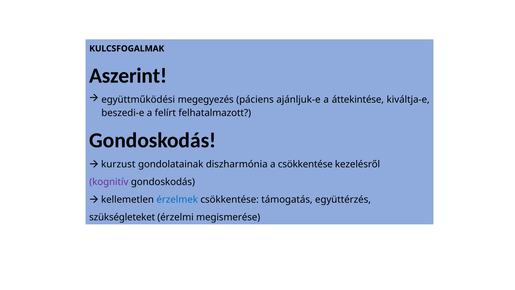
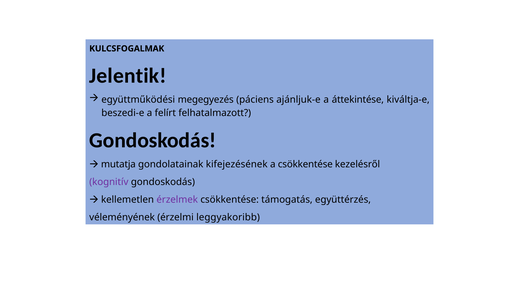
Aszerint: Aszerint -> Jelentik
kurzust: kurzust -> mutatja
diszharmónia: diszharmónia -> kifejezésének
érzelmek colour: blue -> purple
szükségleteket: szükségleteket -> véleményének
megismerése: megismerése -> leggyakoribb
